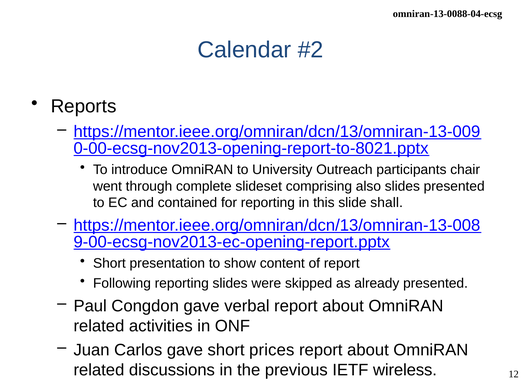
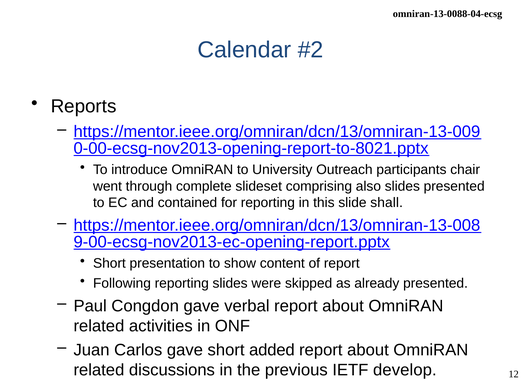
prices: prices -> added
wireless: wireless -> develop
